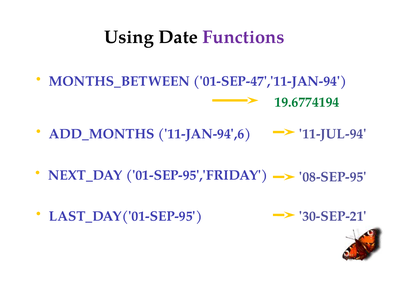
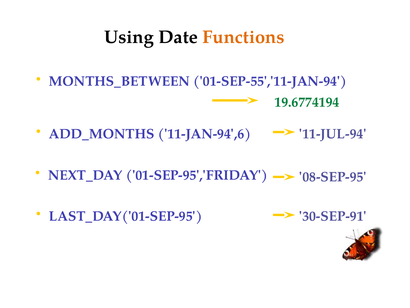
Functions colour: purple -> orange
01-SEP-47','11-JAN-94: 01-SEP-47','11-JAN-94 -> 01-SEP-55','11-JAN-94
30-SEP-21: 30-SEP-21 -> 30-SEP-91
